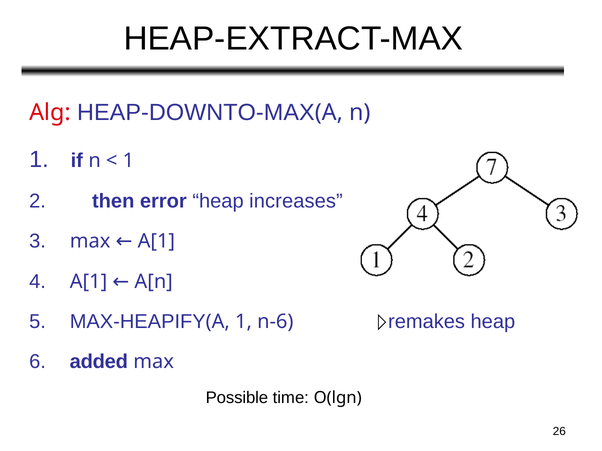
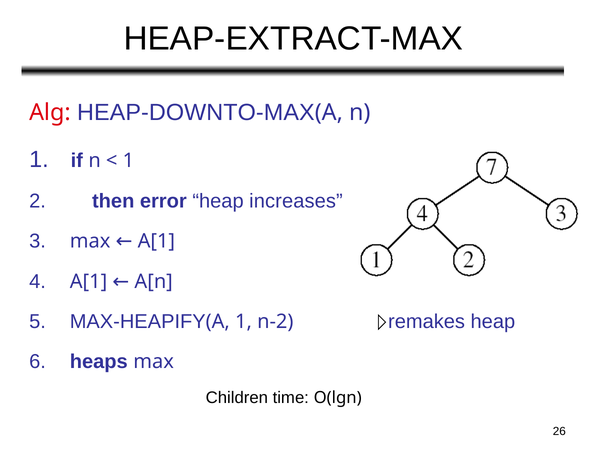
n-6: n-6 -> n-2
added: added -> heaps
Possible: Possible -> Children
